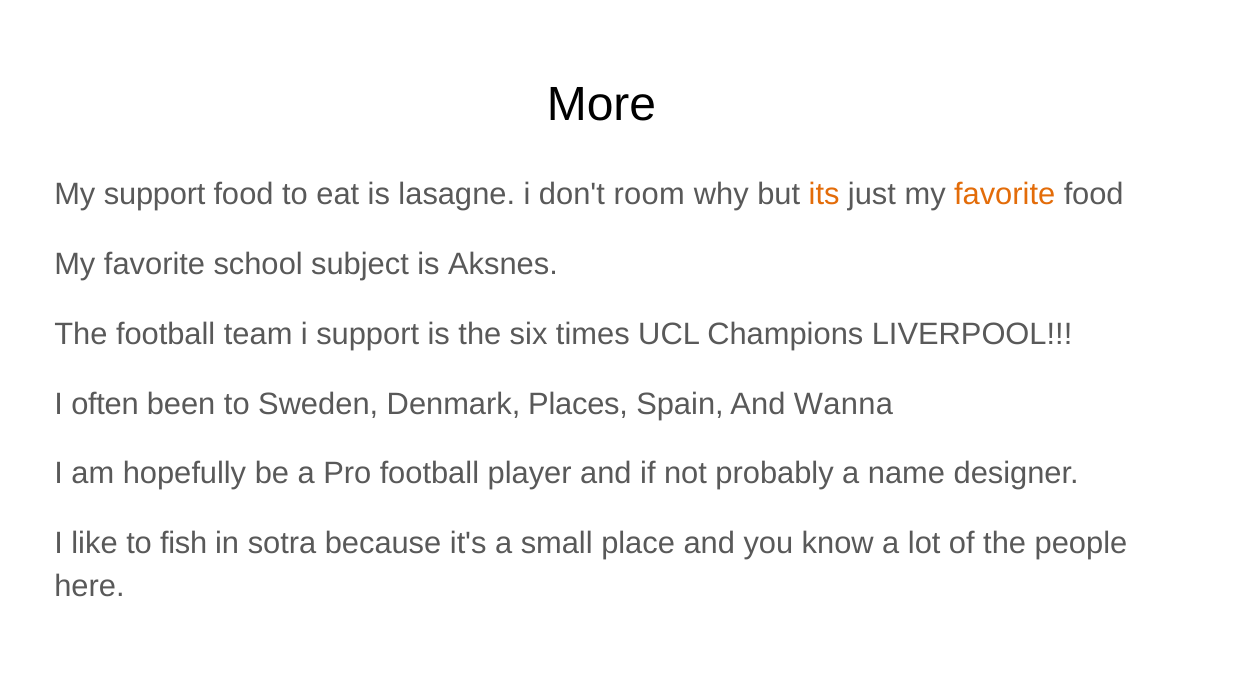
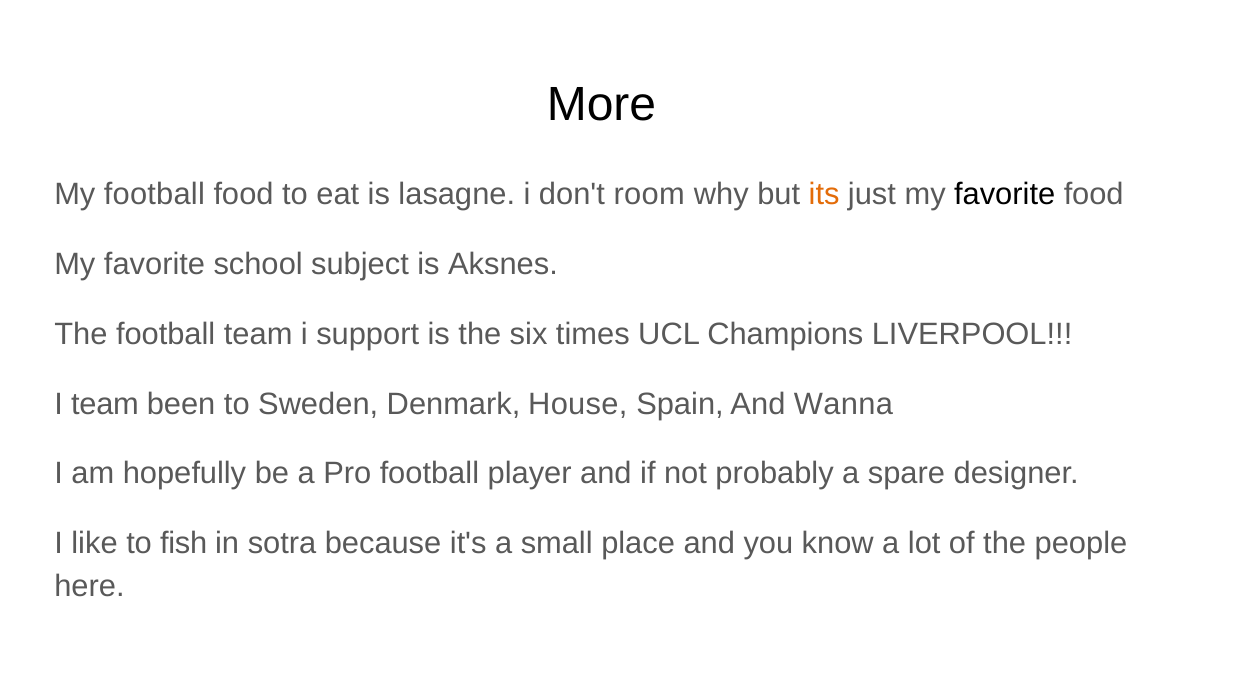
My support: support -> football
favorite at (1005, 194) colour: orange -> black
I often: often -> team
Places: Places -> House
name: name -> spare
